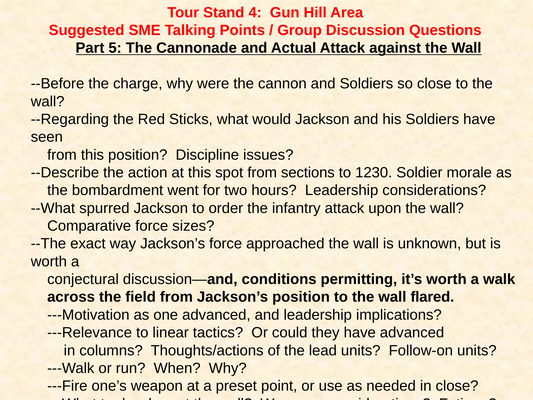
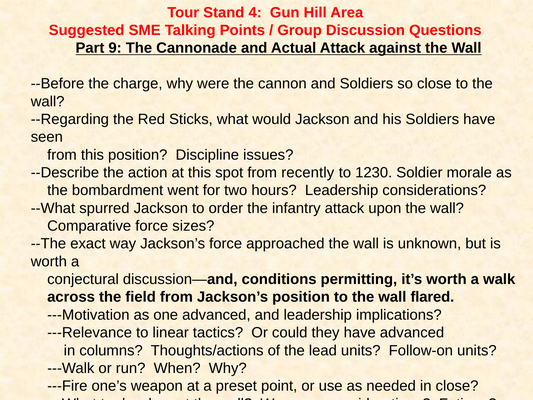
5: 5 -> 9
sections: sections -> recently
